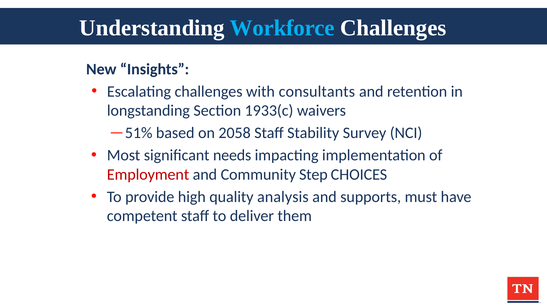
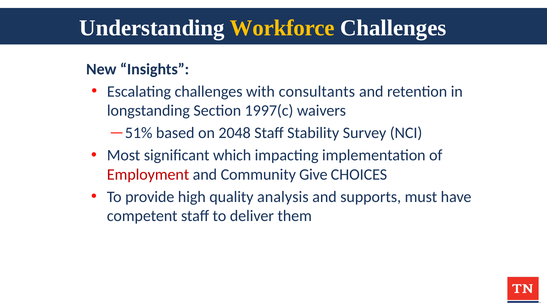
Workforce colour: light blue -> yellow
1933(c: 1933(c -> 1997(c
2058: 2058 -> 2048
needs: needs -> which
Step: Step -> Give
